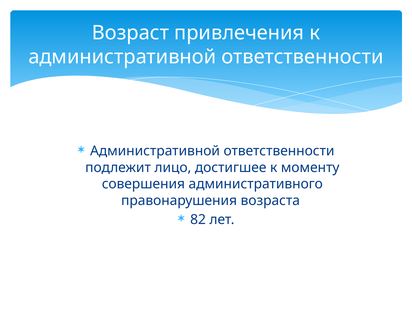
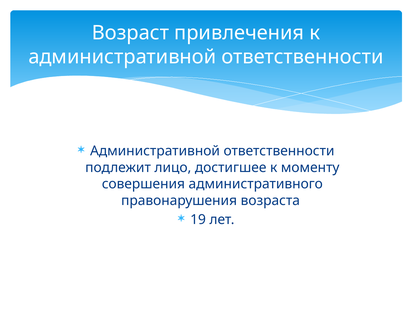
82: 82 -> 19
